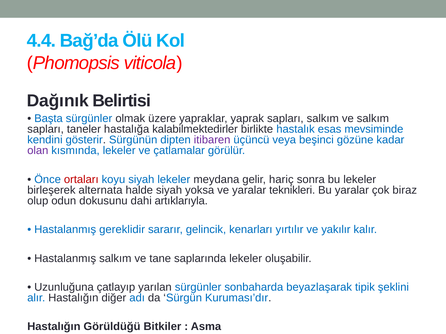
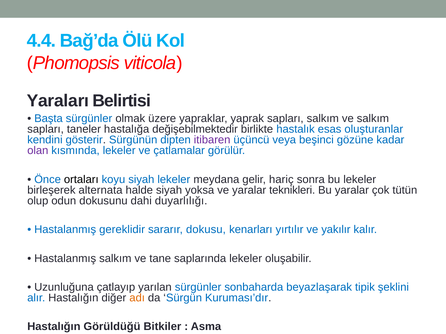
Dağınık: Dağınık -> Yaraları
kalabilmektedirler: kalabilmektedirler -> değişebilmektedir
mevsiminde: mevsiminde -> oluşturanlar
ortaları colour: red -> black
biraz: biraz -> tütün
artıklarıyla: artıklarıyla -> duyarlılığı
gelincik: gelincik -> dokusu
adı colour: blue -> orange
